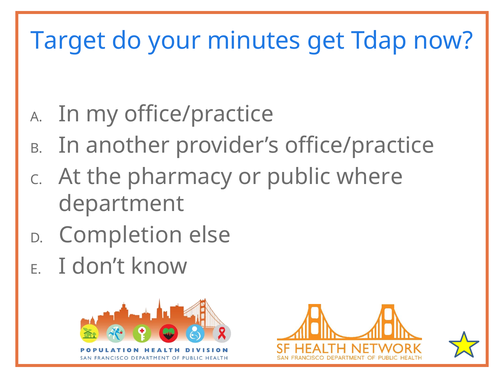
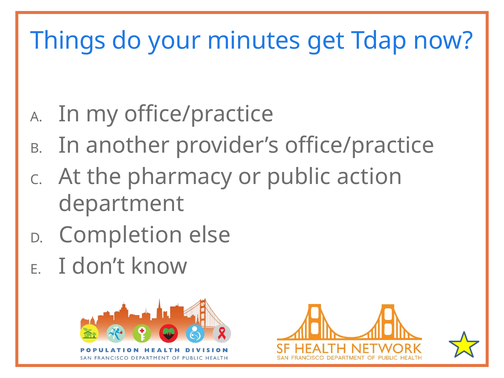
Target: Target -> Things
where: where -> action
